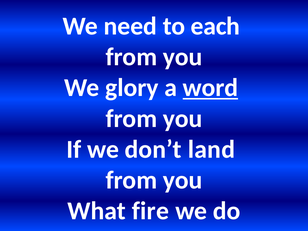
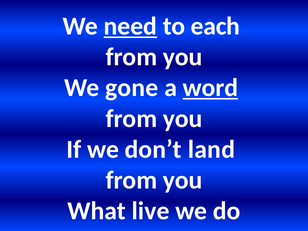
need underline: none -> present
glory: glory -> gone
fire: fire -> live
